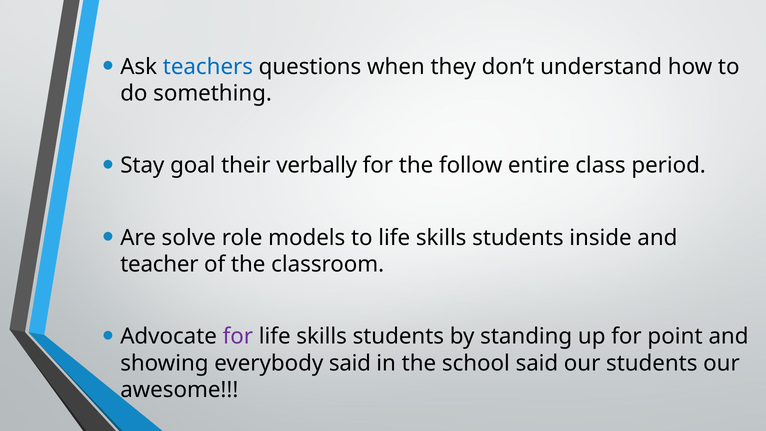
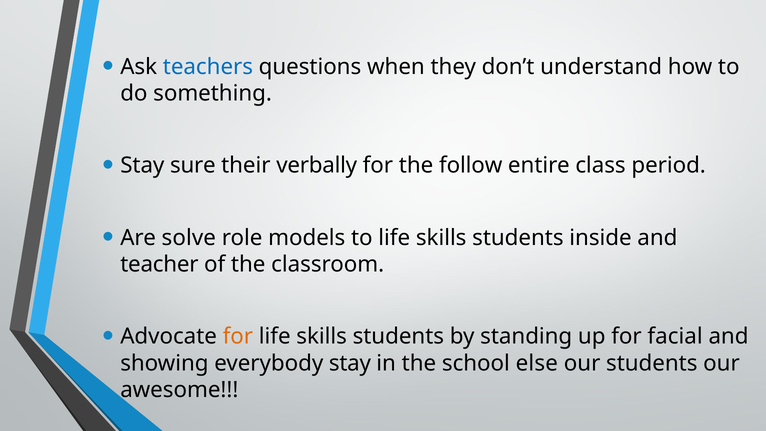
goal: goal -> sure
for at (238, 336) colour: purple -> orange
point: point -> facial
everybody said: said -> stay
school said: said -> else
